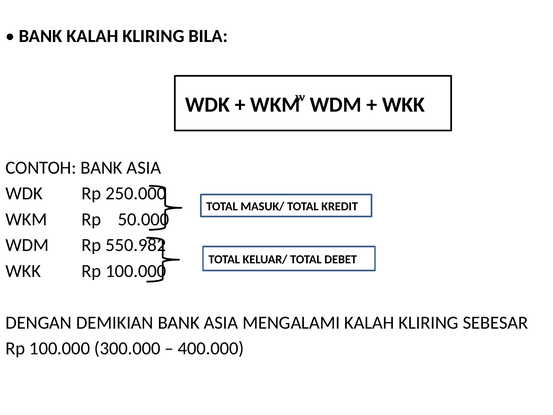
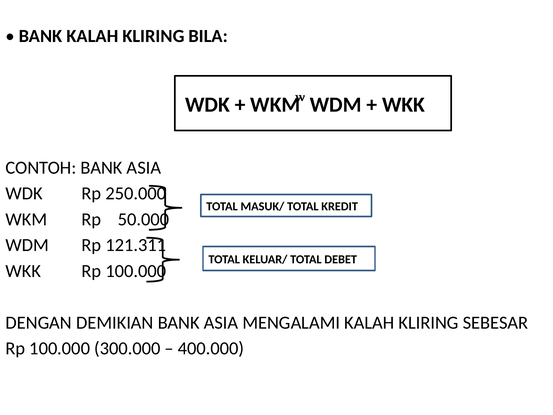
550.982: 550.982 -> 121.311
